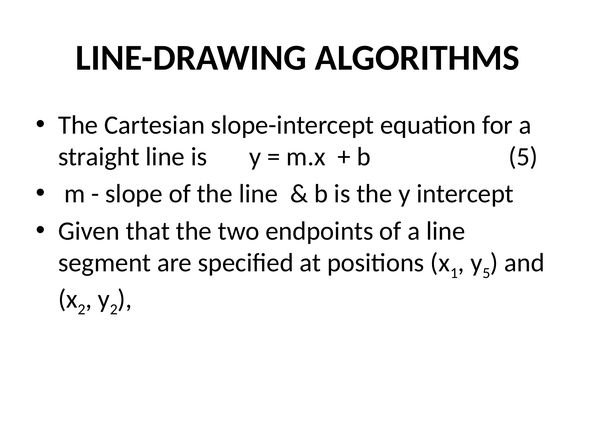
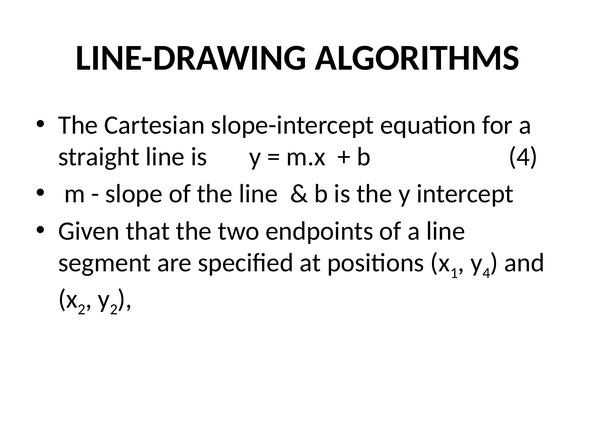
b 5: 5 -> 4
y 5: 5 -> 4
